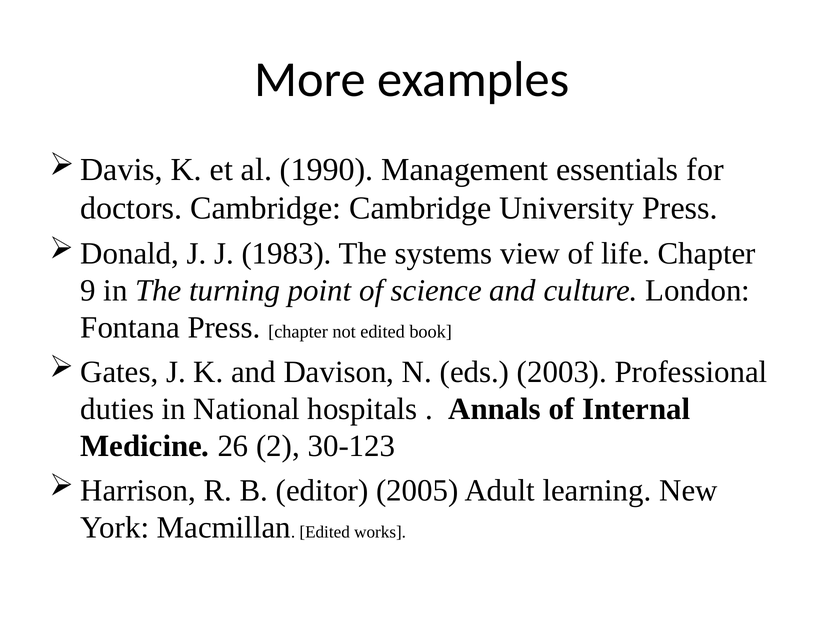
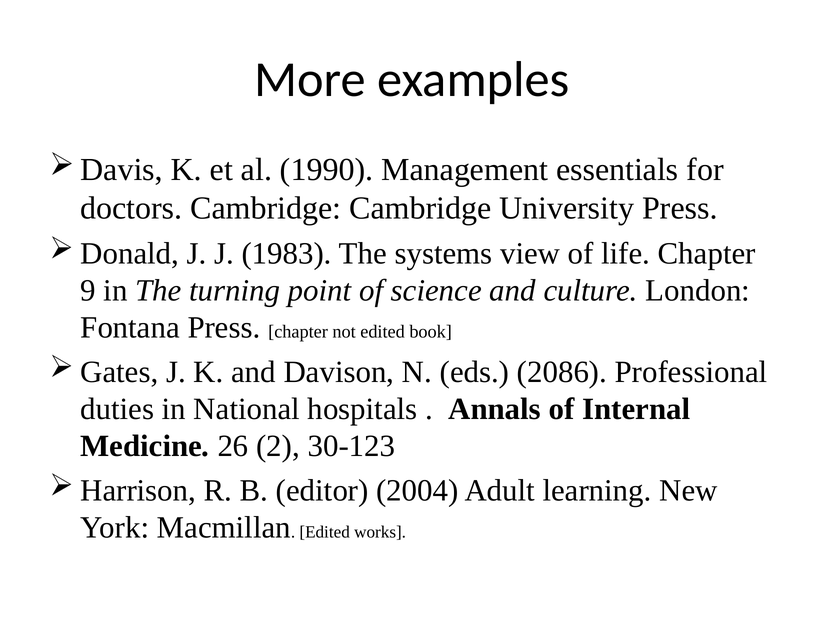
2003: 2003 -> 2086
2005: 2005 -> 2004
